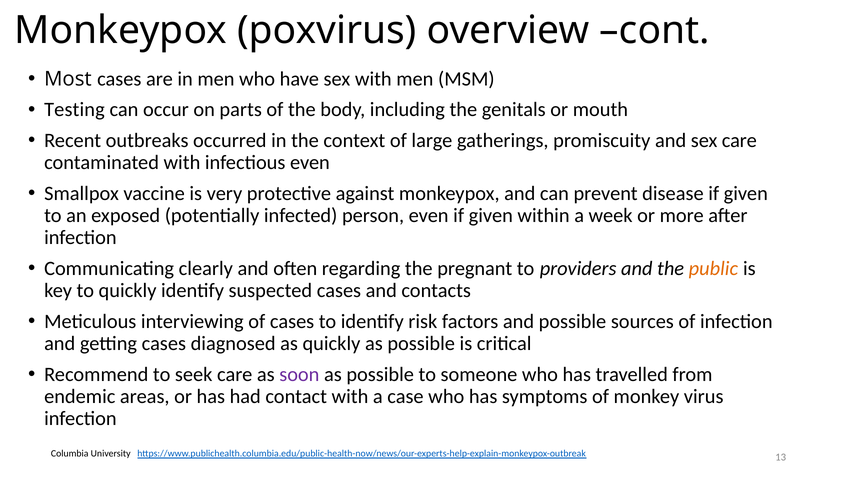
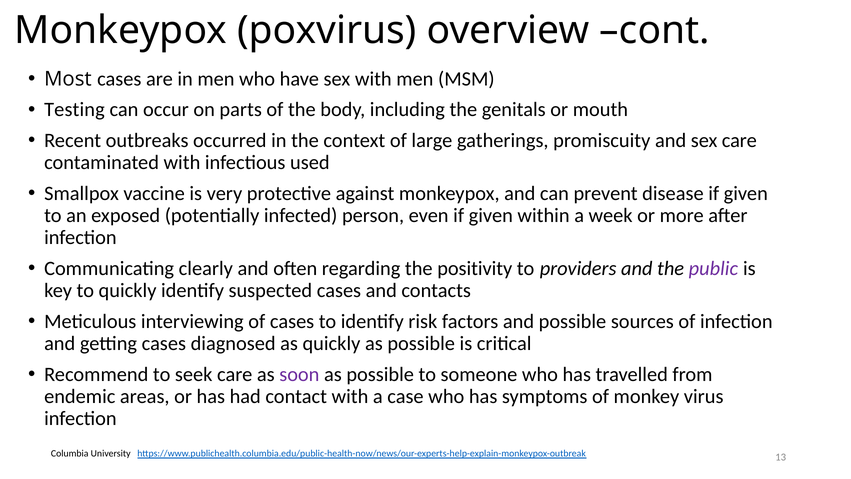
infectious even: even -> used
pregnant: pregnant -> positivity
public colour: orange -> purple
